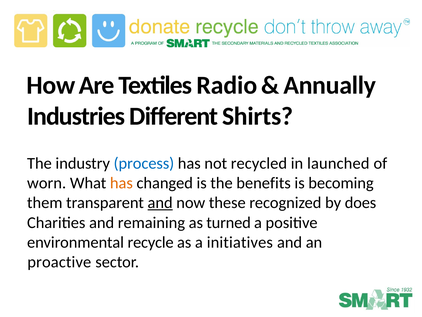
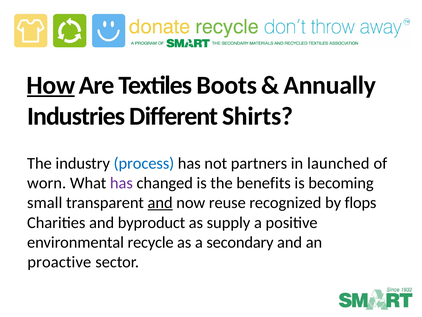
How underline: none -> present
Radio: Radio -> Boots
recycled: recycled -> partners
has at (121, 183) colour: orange -> purple
them: them -> small
these: these -> reuse
does: does -> flops
remaining: remaining -> byproduct
turned: turned -> supply
initiatives: initiatives -> secondary
